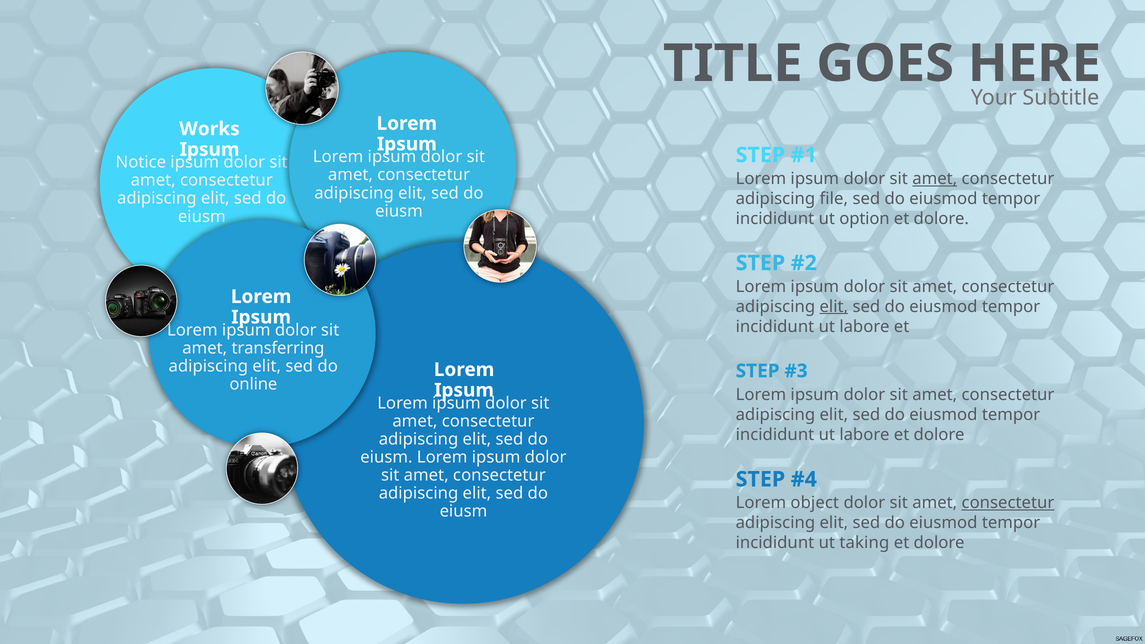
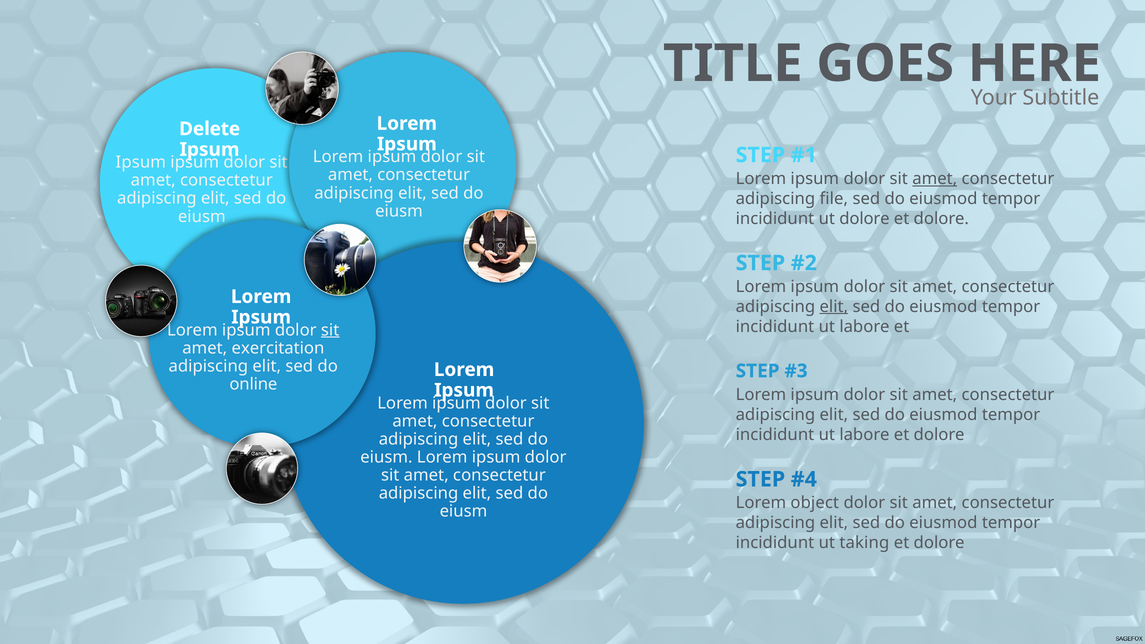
Works: Works -> Delete
Notice at (141, 162): Notice -> Ipsum
ut option: option -> dolore
sit at (330, 330) underline: none -> present
transferring: transferring -> exercitation
consectetur at (1008, 503) underline: present -> none
